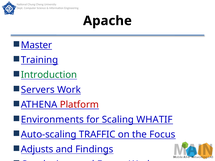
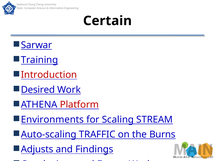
Apache: Apache -> Certain
Master: Master -> Sarwar
Introduction colour: green -> red
Servers: Servers -> Desired
WHATIF: WHATIF -> STREAM
Focus: Focus -> Burns
